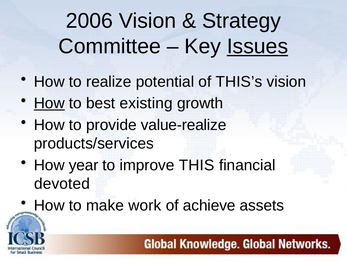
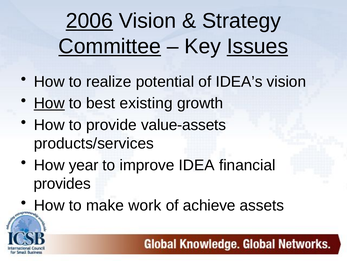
2006 underline: none -> present
Committee underline: none -> present
THIS’s: THIS’s -> IDEA’s
value-realize: value-realize -> value-assets
THIS: THIS -> IDEA
devoted: devoted -> provides
